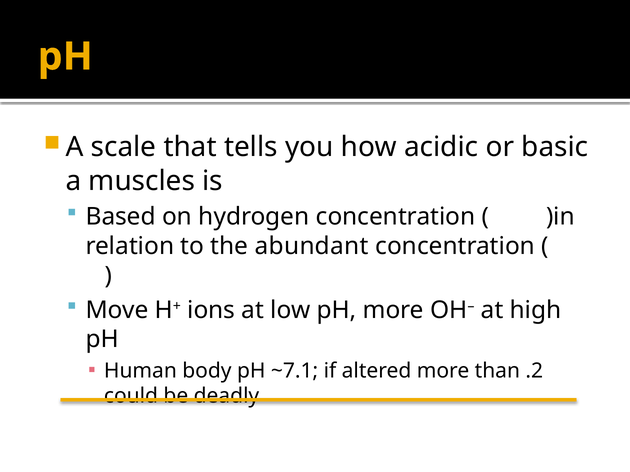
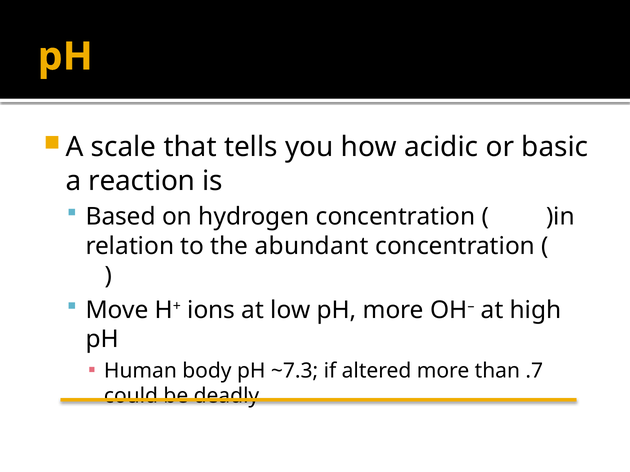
muscles: muscles -> reaction
~7.1: ~7.1 -> ~7.3
.2: .2 -> .7
